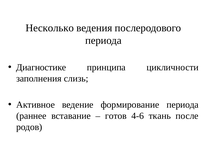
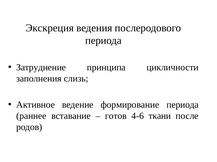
Несколько: Несколько -> Экскреция
Диагностике: Диагностике -> Затруднение
ткань: ткань -> ткани
